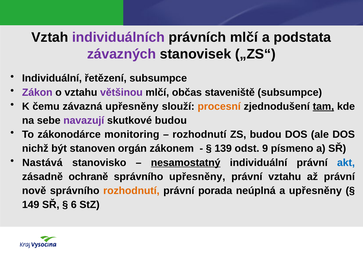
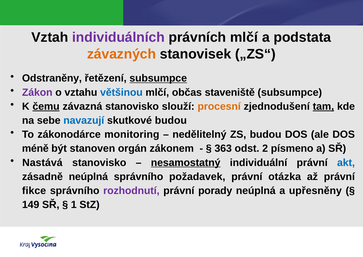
závazných colour: purple -> orange
Individuální at (52, 78): Individuální -> Odstraněny
subsumpce at (158, 78) underline: none -> present
většinou colour: purple -> blue
čemu underline: none -> present
závazná upřesněny: upřesněny -> stanovisko
navazují colour: purple -> blue
rozhodnutí at (199, 134): rozhodnutí -> nedělitelný
nichž: nichž -> méně
139: 139 -> 363
9: 9 -> 2
zásadně ochraně: ochraně -> neúplná
správního upřesněny: upřesněny -> požadavek
právní vztahu: vztahu -> otázka
nově: nově -> fikce
rozhodnutí at (131, 190) colour: orange -> purple
porada: porada -> porady
6: 6 -> 1
